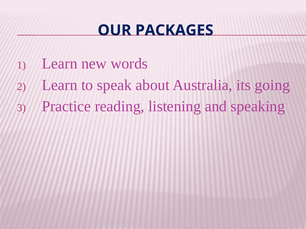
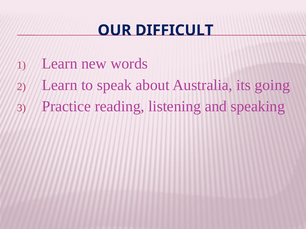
PACKAGES: PACKAGES -> DIFFICULT
